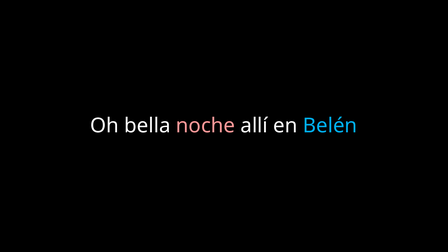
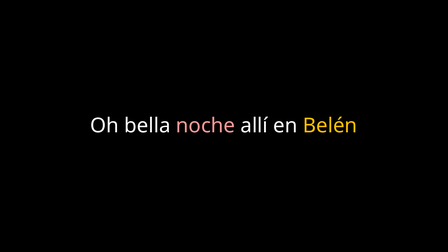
Belén colour: light blue -> yellow
